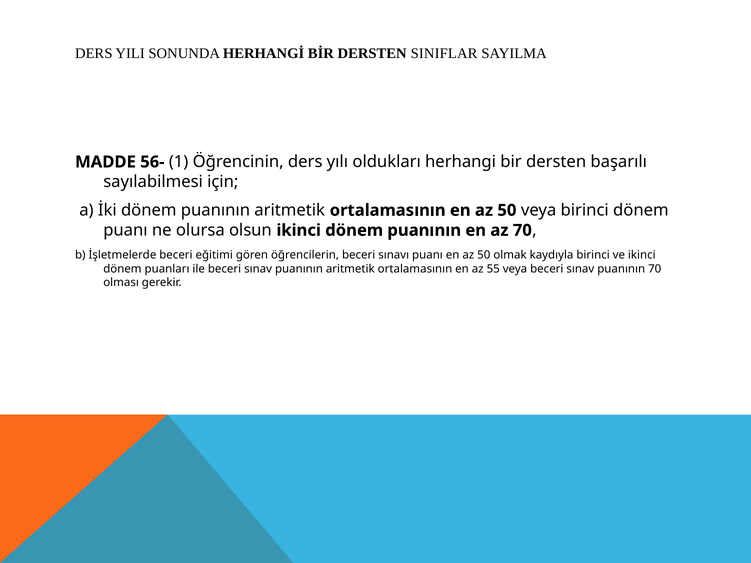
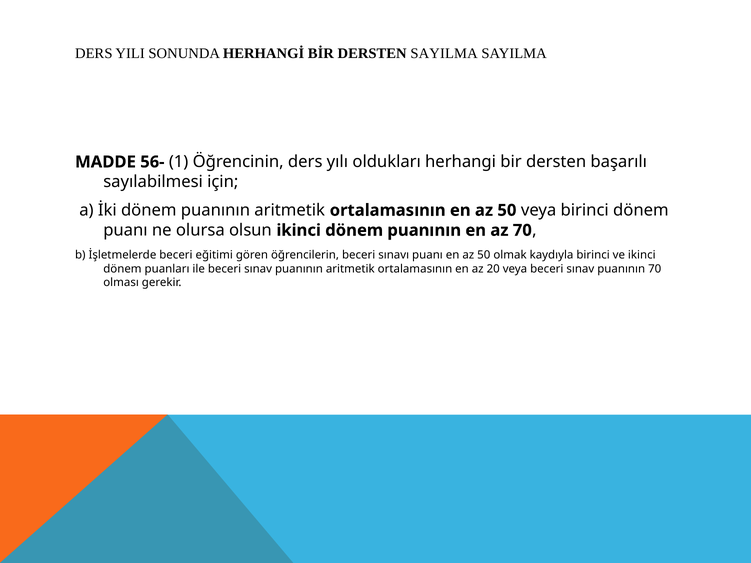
DERSTEN SINIFLAR: SINIFLAR -> SAYILMA
55: 55 -> 20
